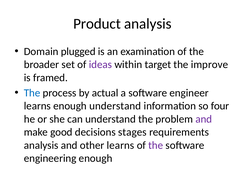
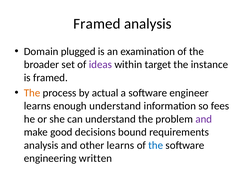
Product at (97, 24): Product -> Framed
improve: improve -> instance
The at (32, 93) colour: blue -> orange
four: four -> fees
stages: stages -> bound
the at (156, 145) colour: purple -> blue
engineering enough: enough -> written
